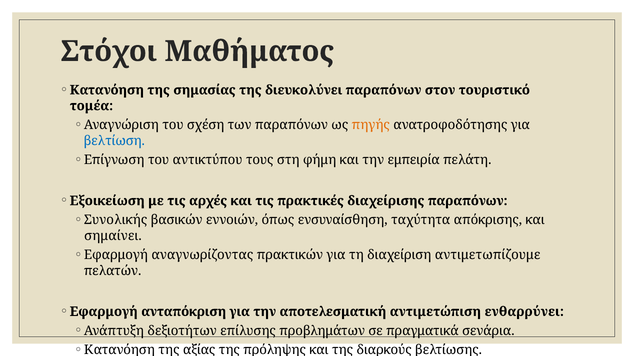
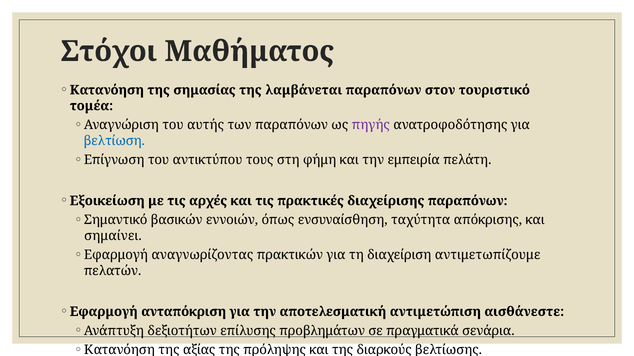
διευκολύνει: διευκολύνει -> λαμβάνεται
σχέση: σχέση -> αυτής
πηγής colour: orange -> purple
Συνολικής: Συνολικής -> Σημαντικό
ενθαρρύνει: ενθαρρύνει -> αισθάνεστε
